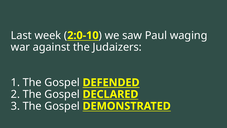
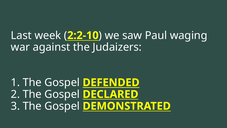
2:0-10: 2:0-10 -> 2:2-10
